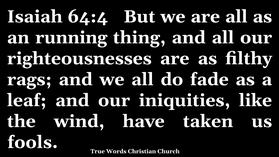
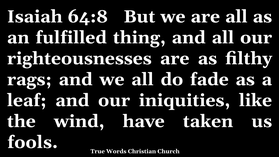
64:4: 64:4 -> 64:8
running: running -> fulfilled
